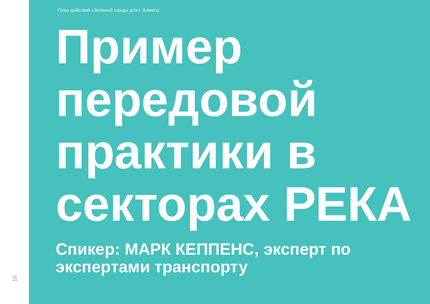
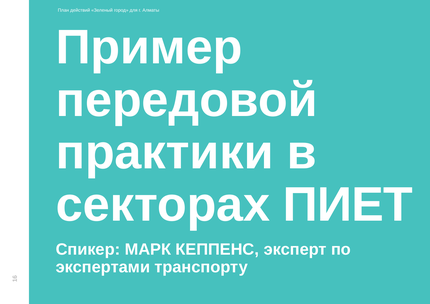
РЕКА: РЕКА -> ПИЕТ
